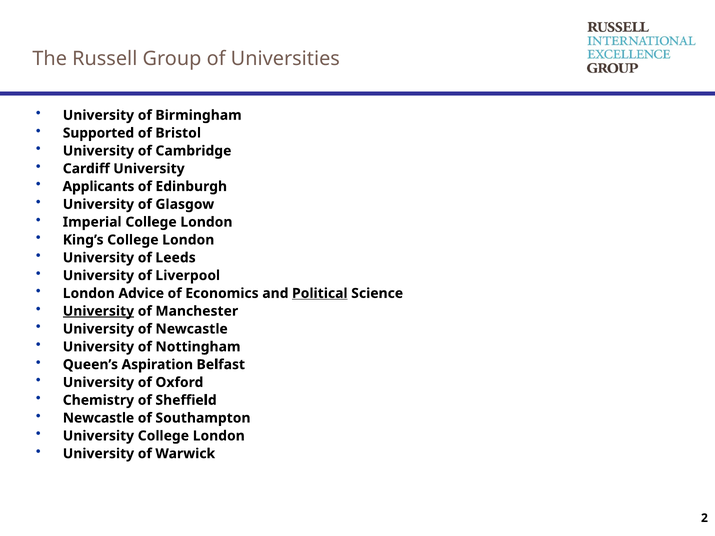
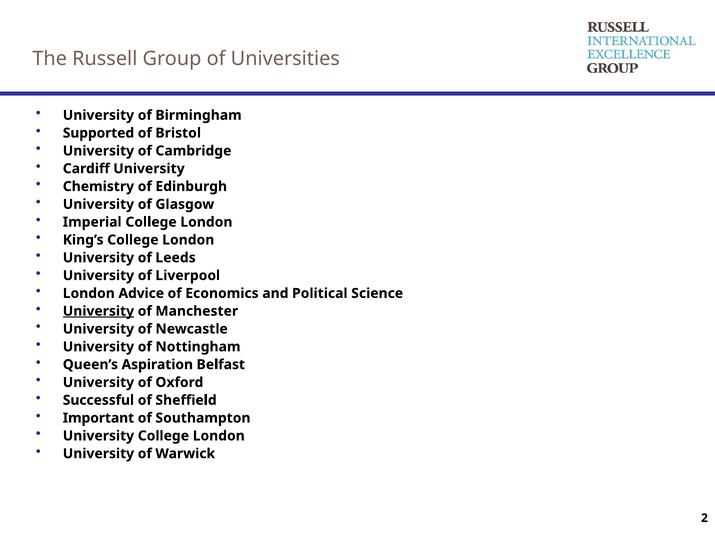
Applicants: Applicants -> Chemistry
Political underline: present -> none
Chemistry: Chemistry -> Successful
Newcastle at (98, 418): Newcastle -> Important
